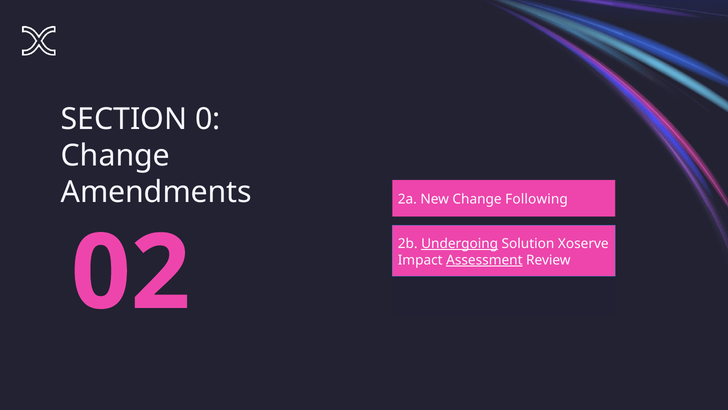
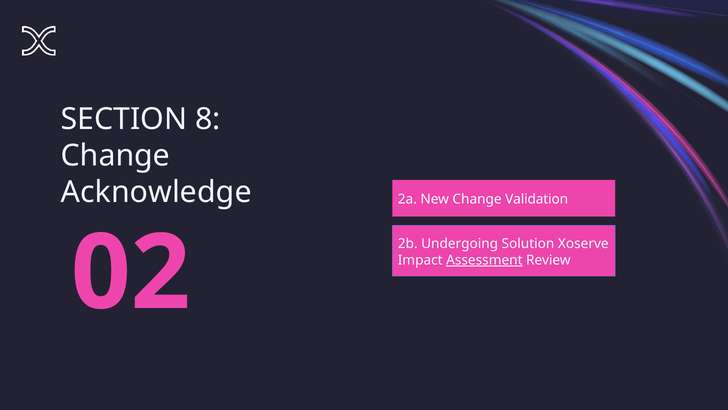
0: 0 -> 8
Amendments: Amendments -> Acknowledge
Following: Following -> Validation
Undergoing underline: present -> none
